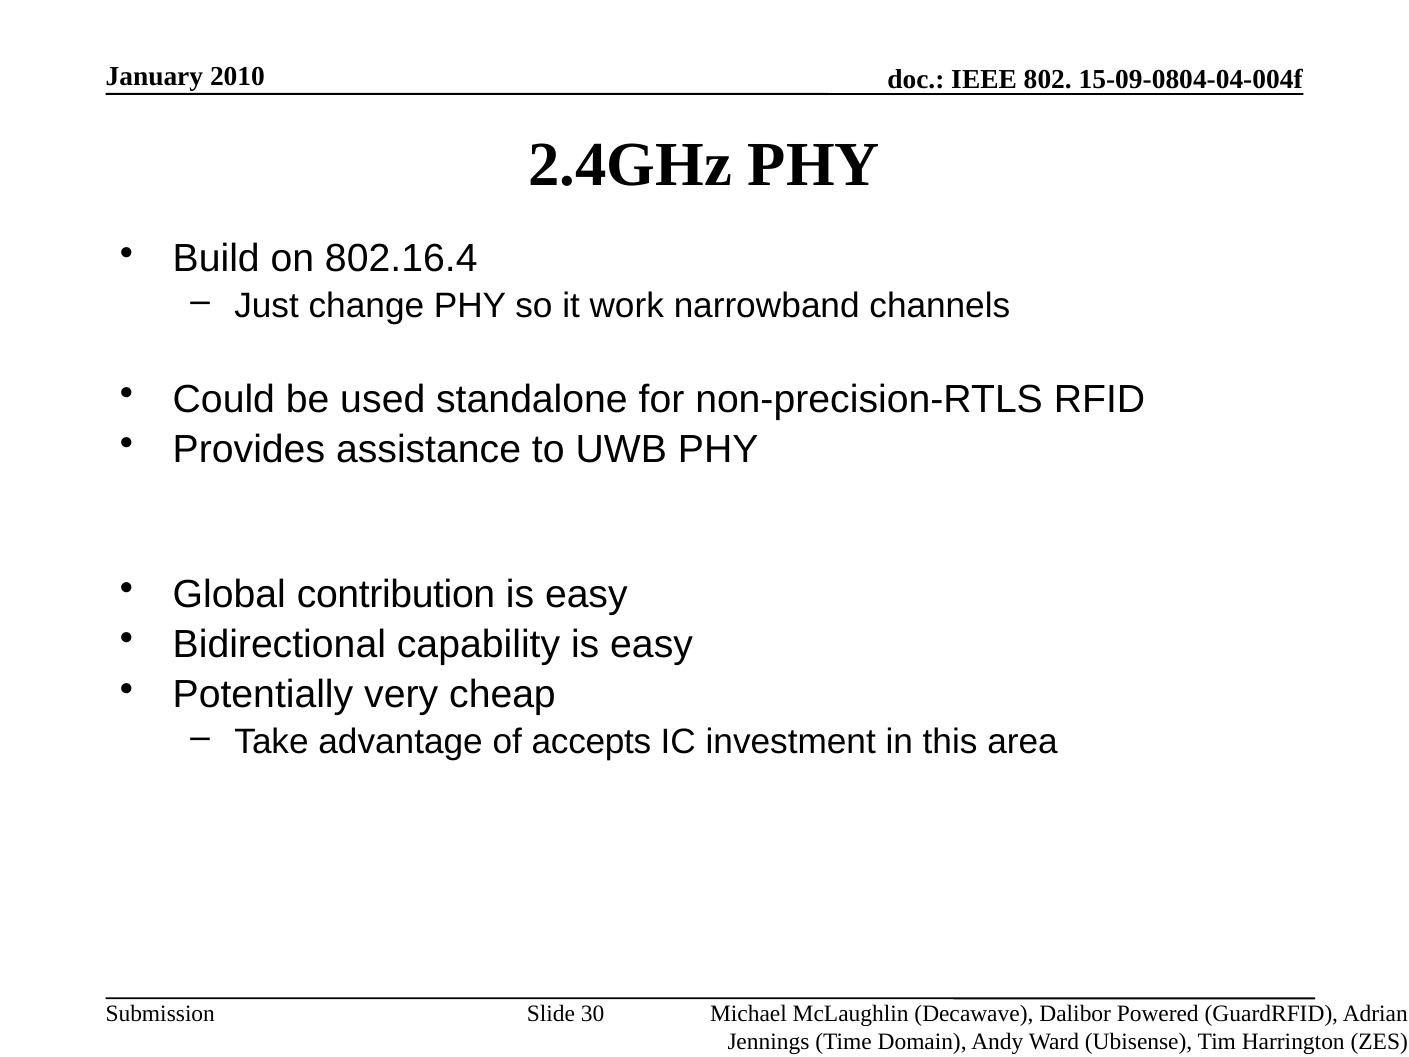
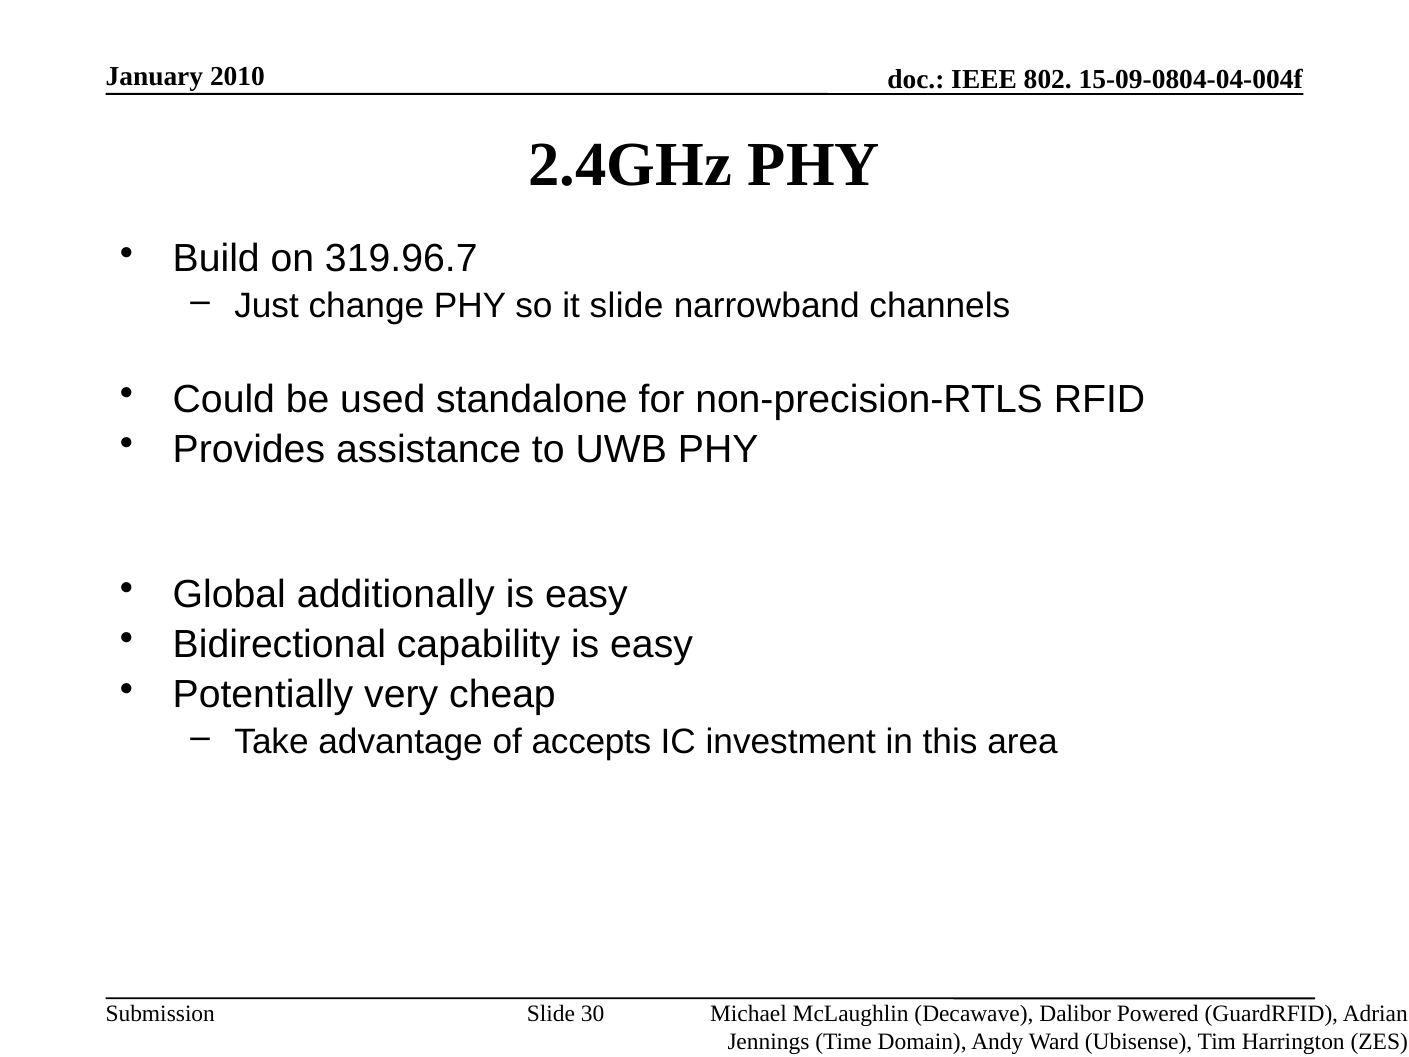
802.16.4: 802.16.4 -> 319.96.7
it work: work -> slide
contribution: contribution -> additionally
